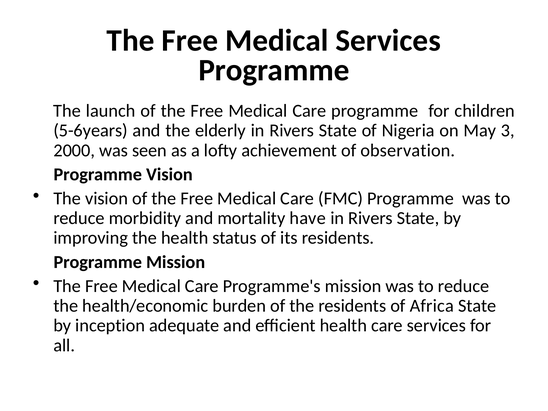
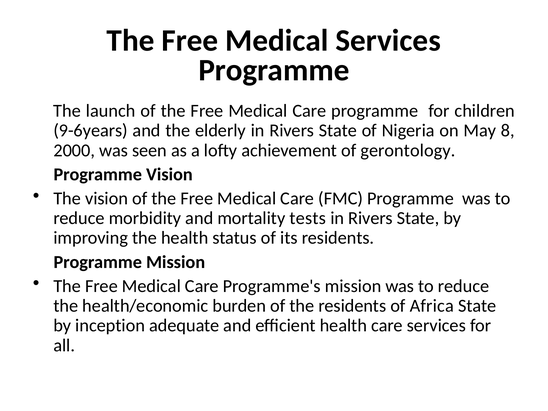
5-6years: 5-6years -> 9-6years
3: 3 -> 8
observation: observation -> gerontology
have: have -> tests
